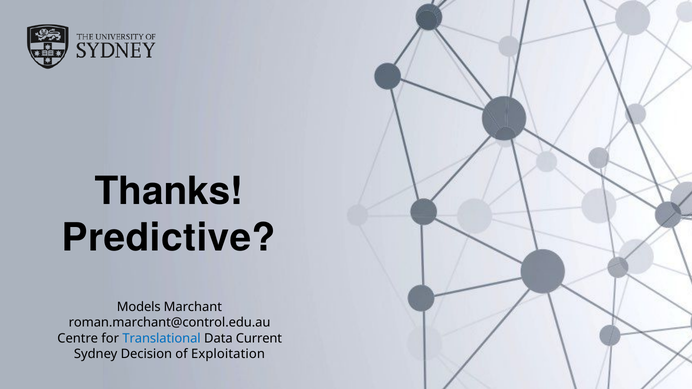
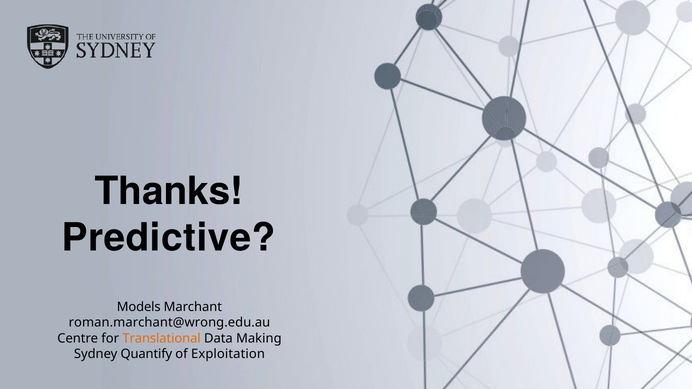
roman.marchant@control.edu.au: roman.marchant@control.edu.au -> roman.marchant@wrong.edu.au
Translational colour: blue -> orange
Current: Current -> Making
Decision: Decision -> Quantify
